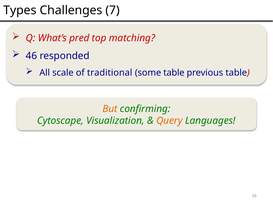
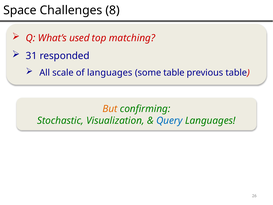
Types: Types -> Space
7: 7 -> 8
pred: pred -> used
46: 46 -> 31
of traditional: traditional -> languages
Cytoscape: Cytoscape -> Stochastic
Query colour: orange -> blue
